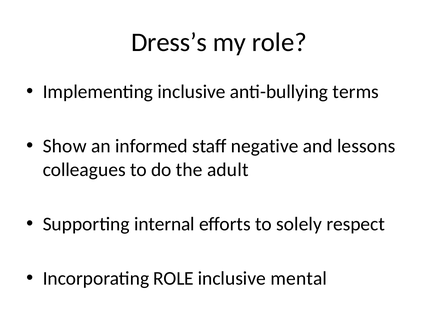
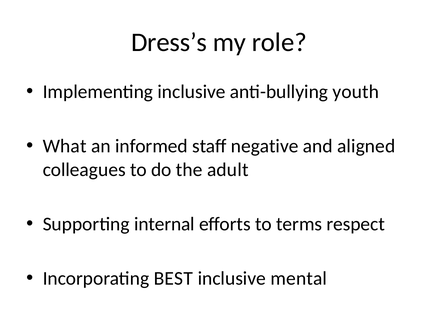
terms: terms -> youth
Show: Show -> What
lessons: lessons -> aligned
solely: solely -> terms
Incorporating ROLE: ROLE -> BEST
